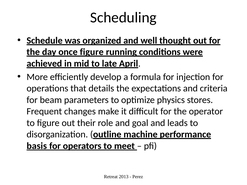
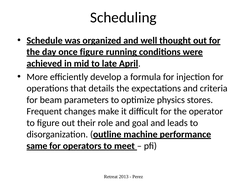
basis: basis -> same
